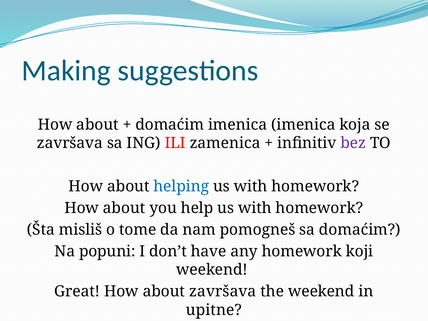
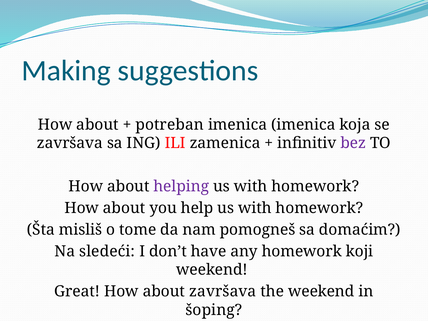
domaćim at (170, 125): domaćim -> potreban
helping colour: blue -> purple
popuni: popuni -> sledeći
upitne: upitne -> šoping
